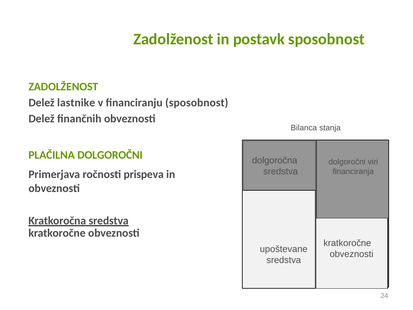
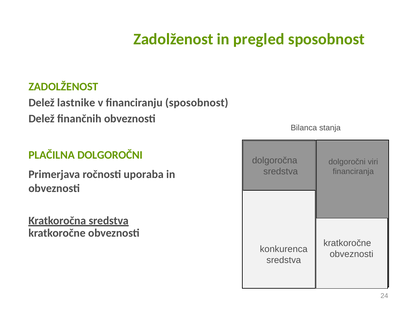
postavk: postavk -> pregled
prispeva: prispeva -> uporaba
upoštevane: upoštevane -> konkurenca
